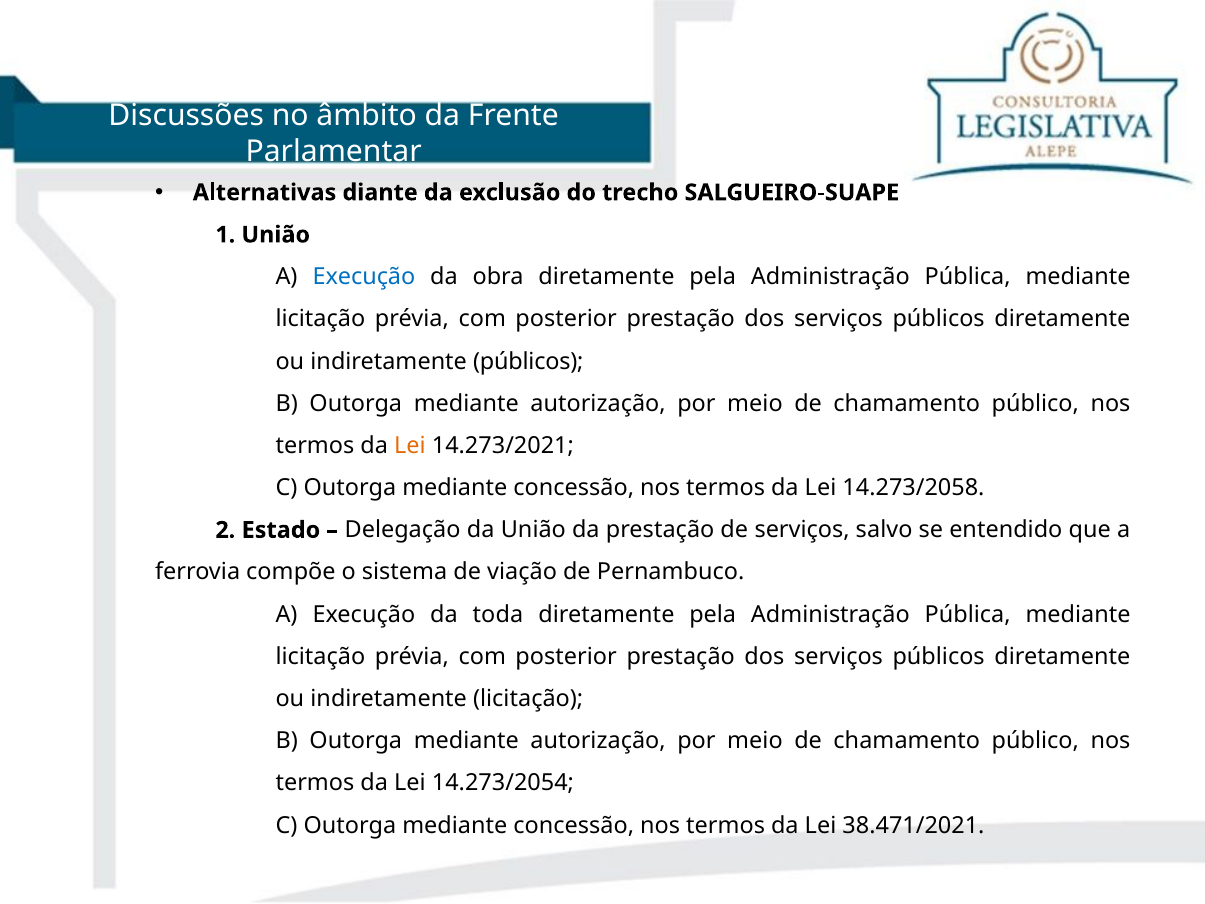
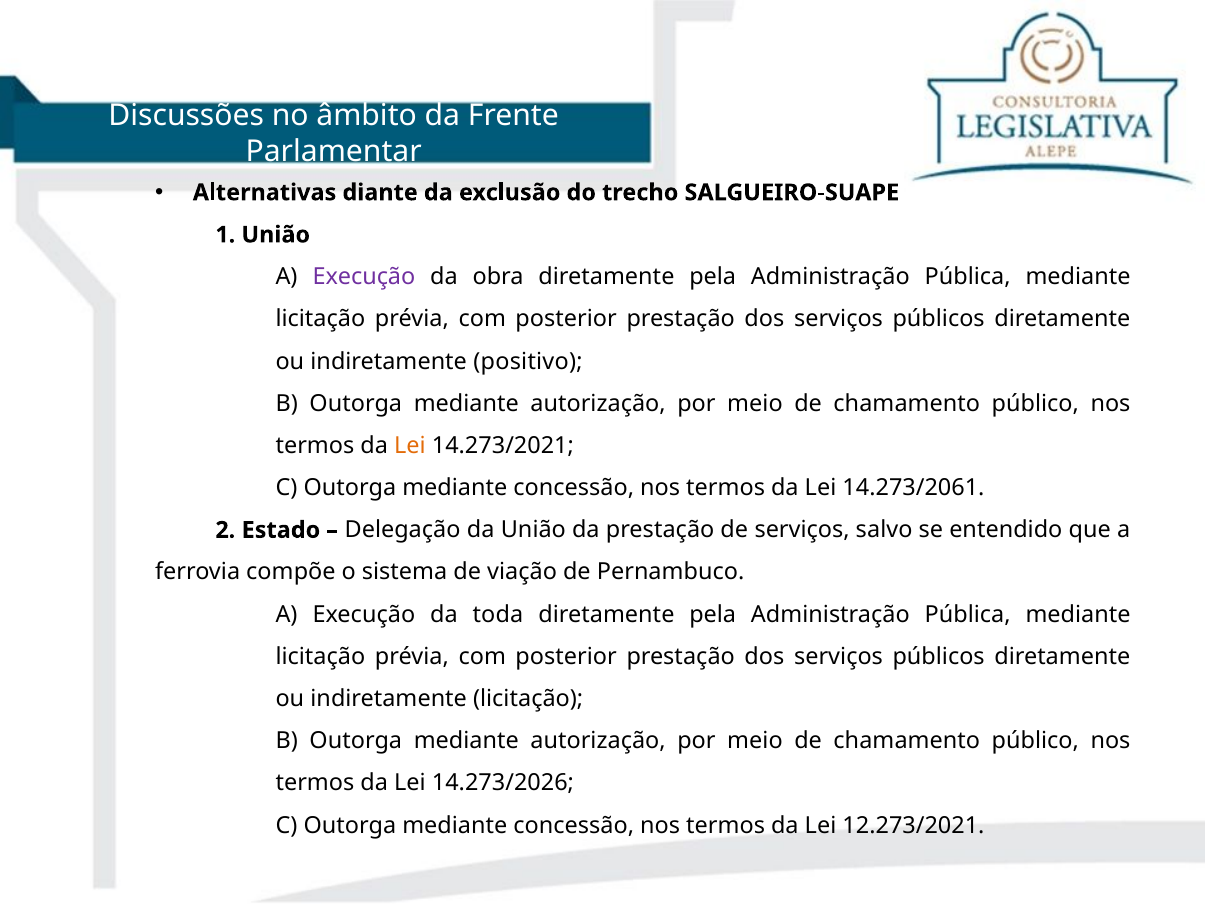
Execução at (364, 277) colour: blue -> purple
indiretamente públicos: públicos -> positivo
14.273/2058: 14.273/2058 -> 14.273/2061
14.273/2054: 14.273/2054 -> 14.273/2026
38.471/2021: 38.471/2021 -> 12.273/2021
